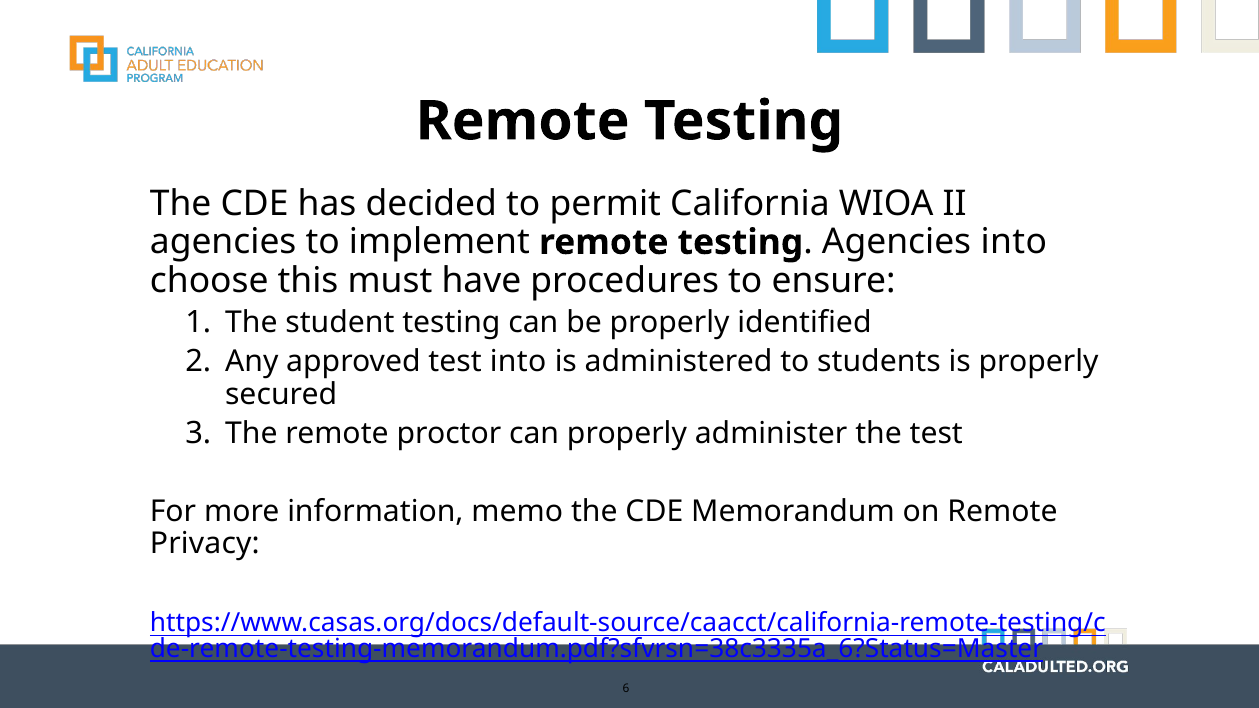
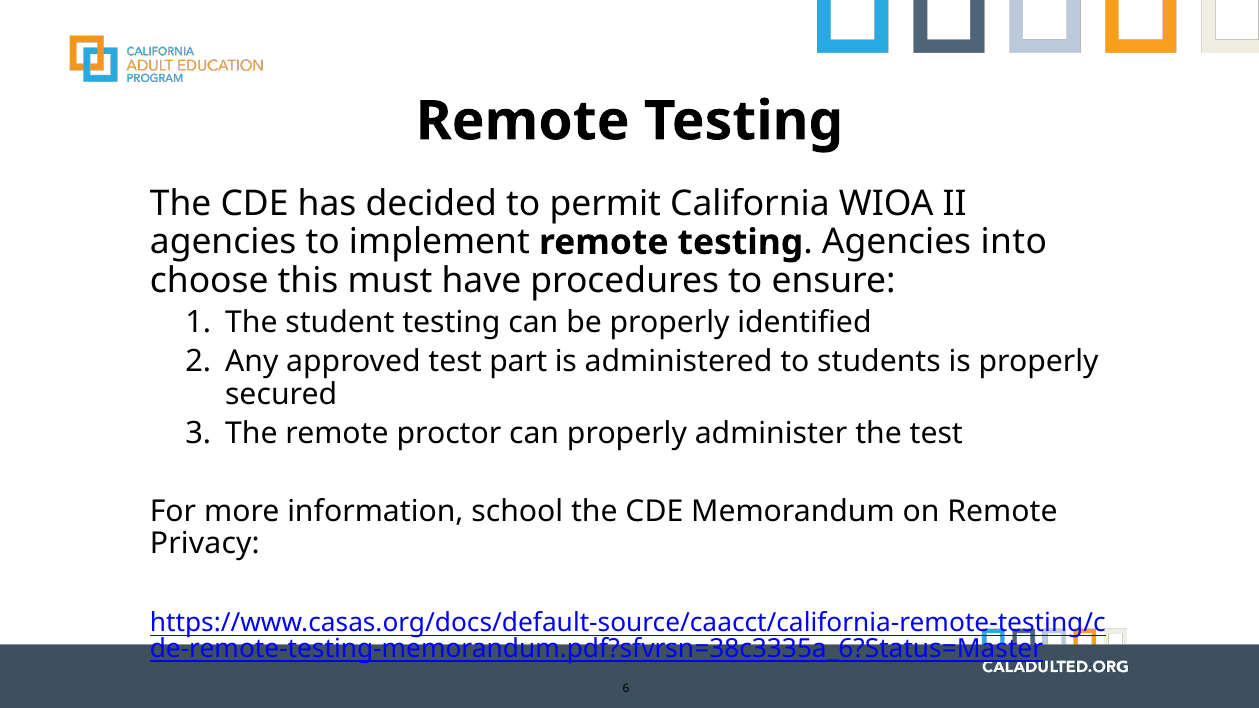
test into: into -> part
memo: memo -> school
